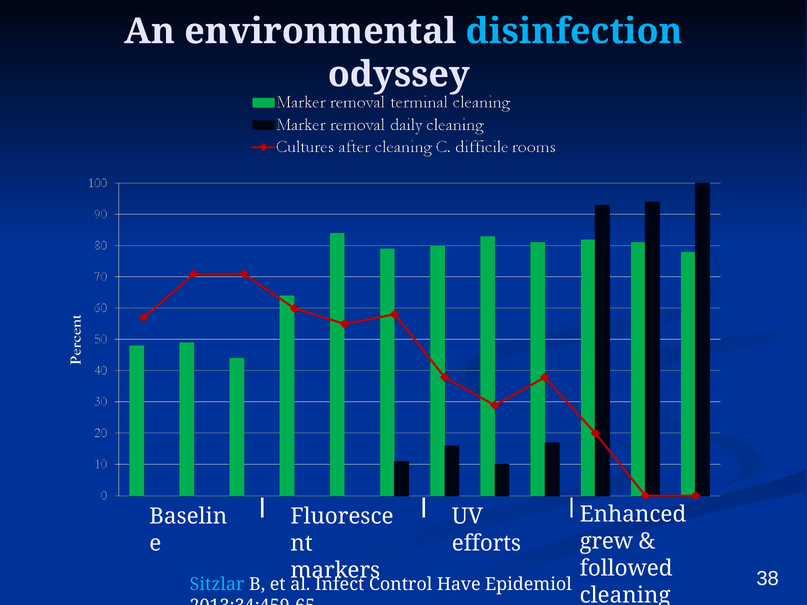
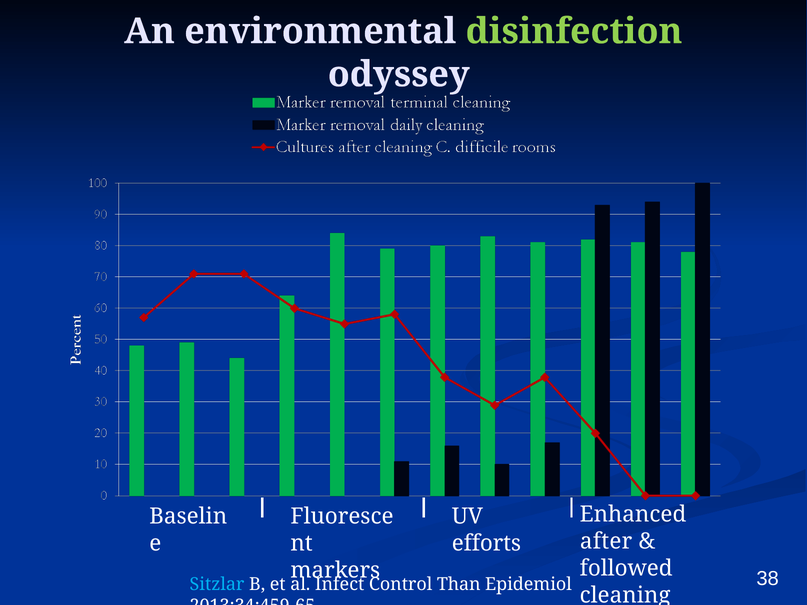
disinfection colour: light blue -> light green
grew: grew -> after
Have: Have -> Than
